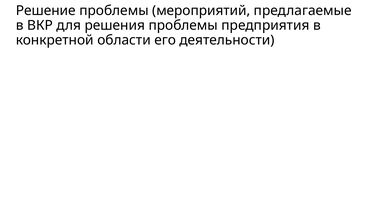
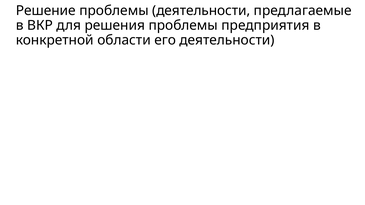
проблемы мероприятий: мероприятий -> деятельности
